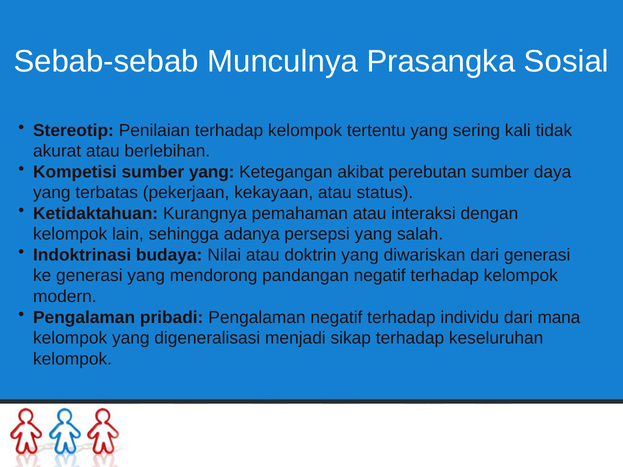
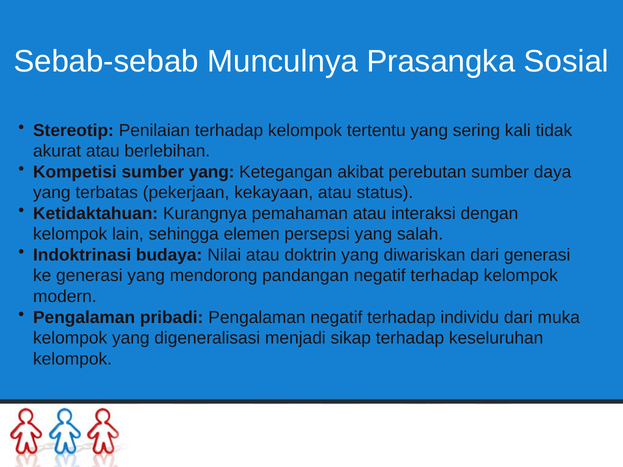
adanya: adanya -> elemen
mana: mana -> muka
